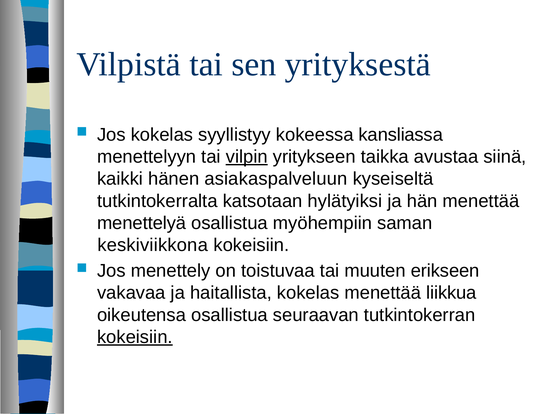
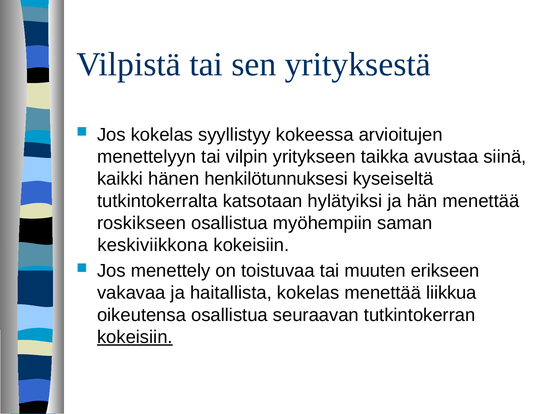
kansliassa: kansliassa -> arvioitujen
vilpin underline: present -> none
asiakaspalveluun: asiakaspalveluun -> henkilötunnuksesi
menettelyä: menettelyä -> roskikseen
